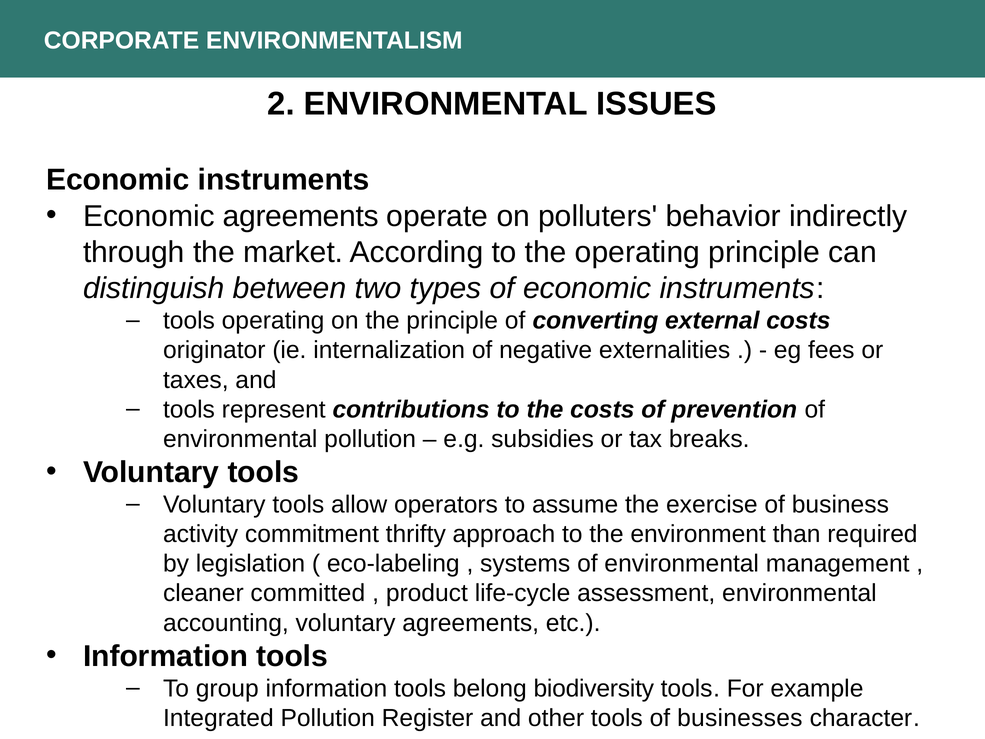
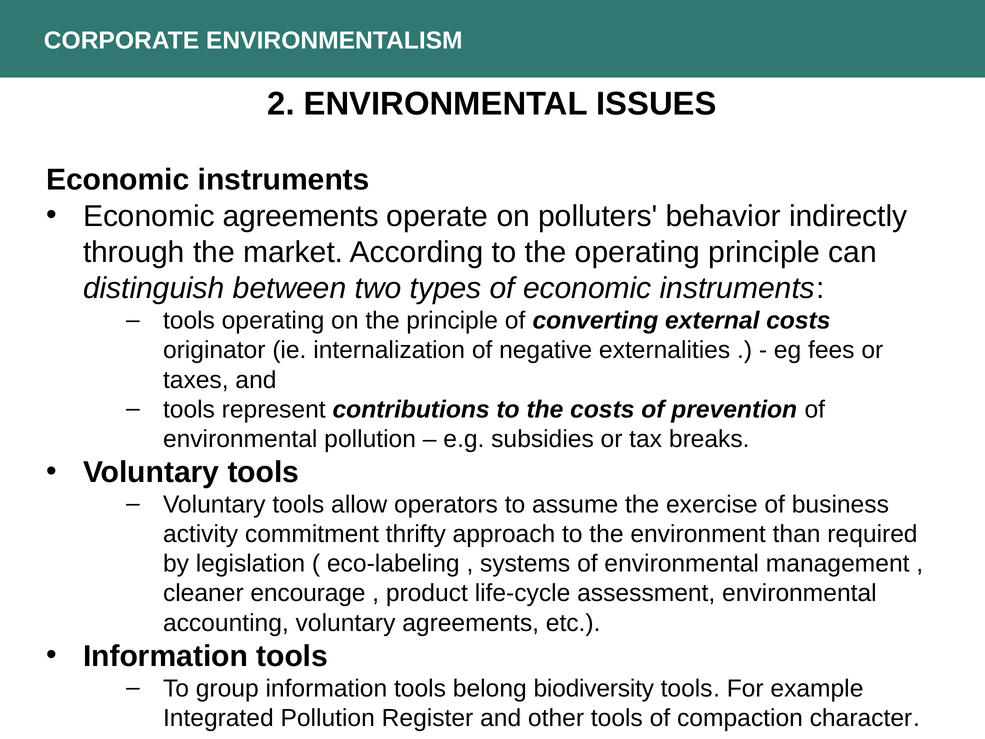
committed: committed -> encourage
businesses: businesses -> compaction
